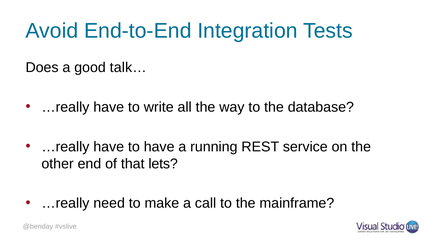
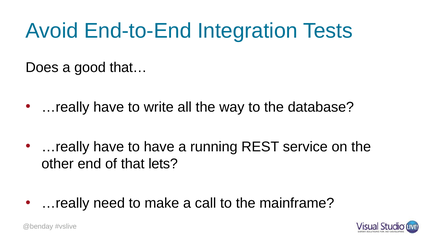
talk…: talk… -> that…
